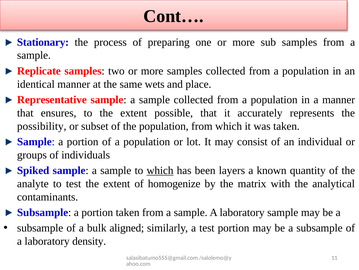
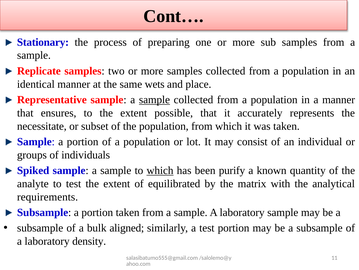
sample at (154, 99) underline: none -> present
possibility: possibility -> necessitate
layers: layers -> purify
homogenize: homogenize -> equilibrated
contaminants: contaminants -> requirements
